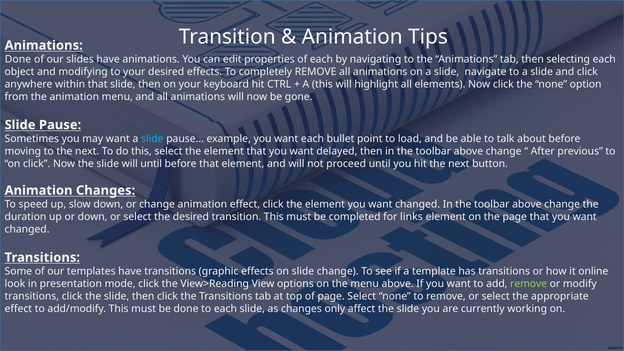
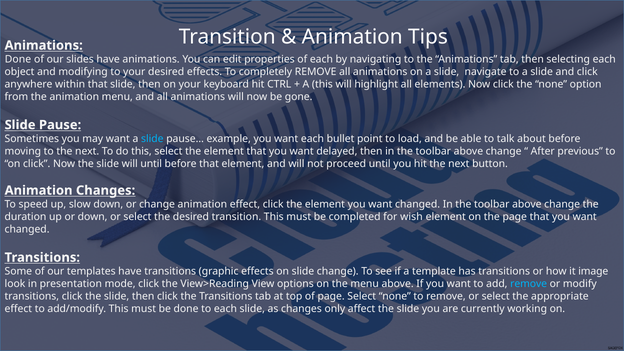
links: links -> wish
online: online -> image
remove at (529, 284) colour: light green -> light blue
